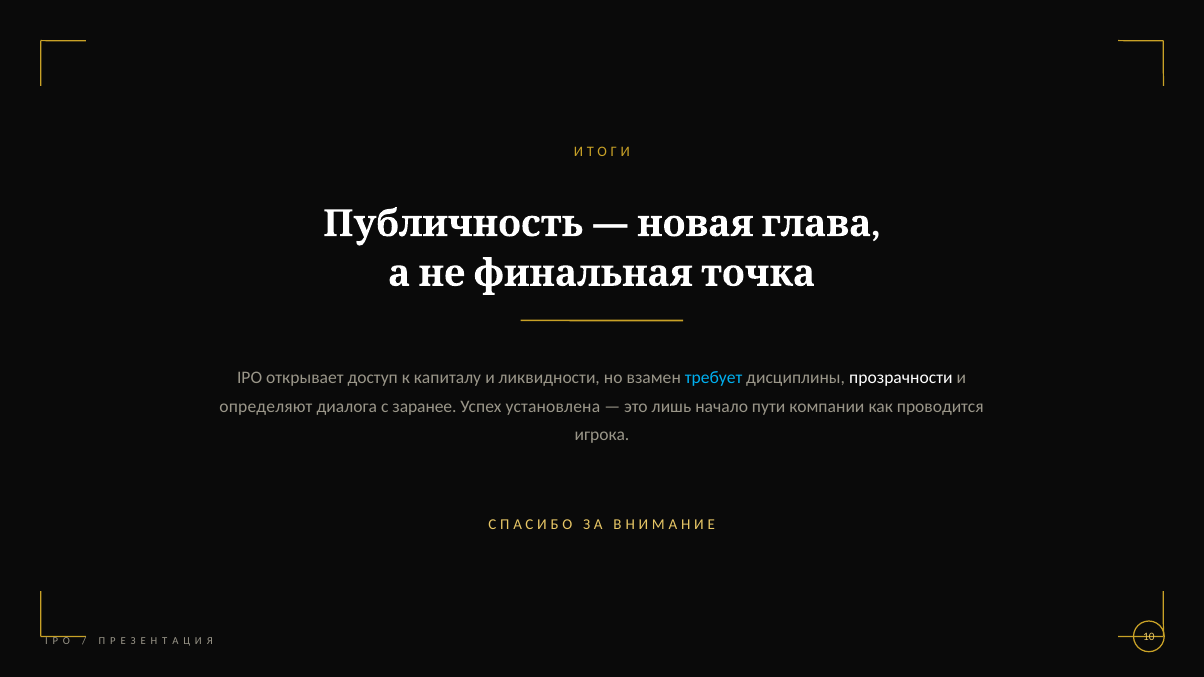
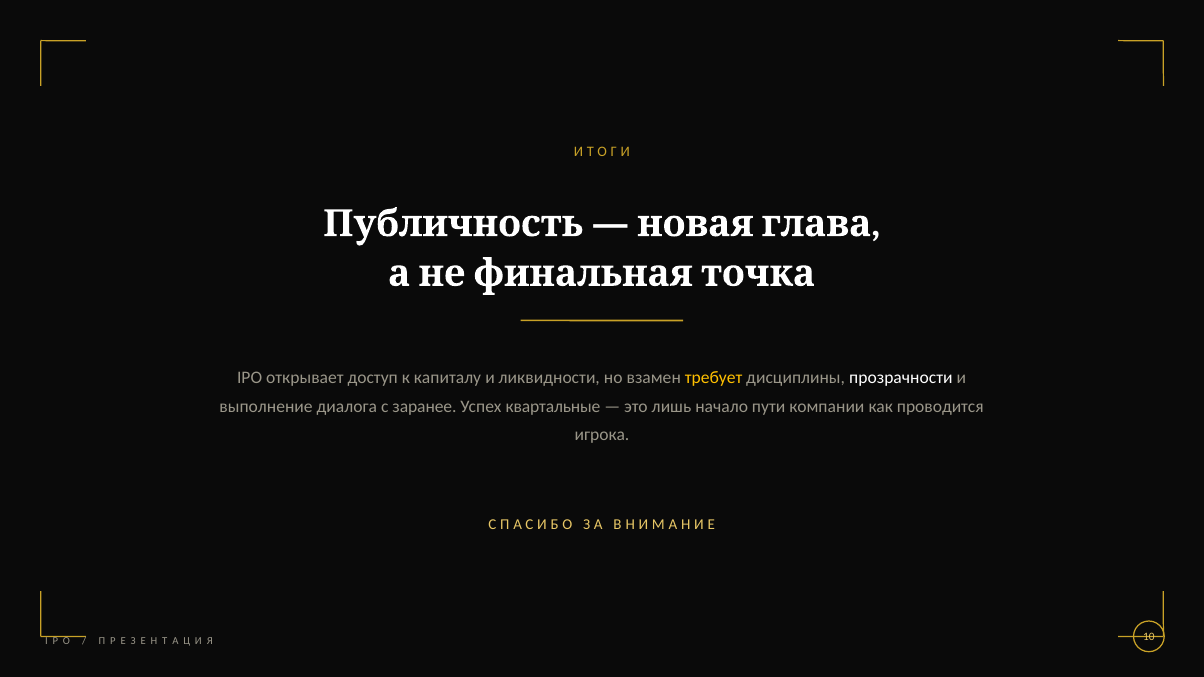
требует colour: light blue -> yellow
определяют: определяют -> выполнение
установлена: установлена -> квартальные
